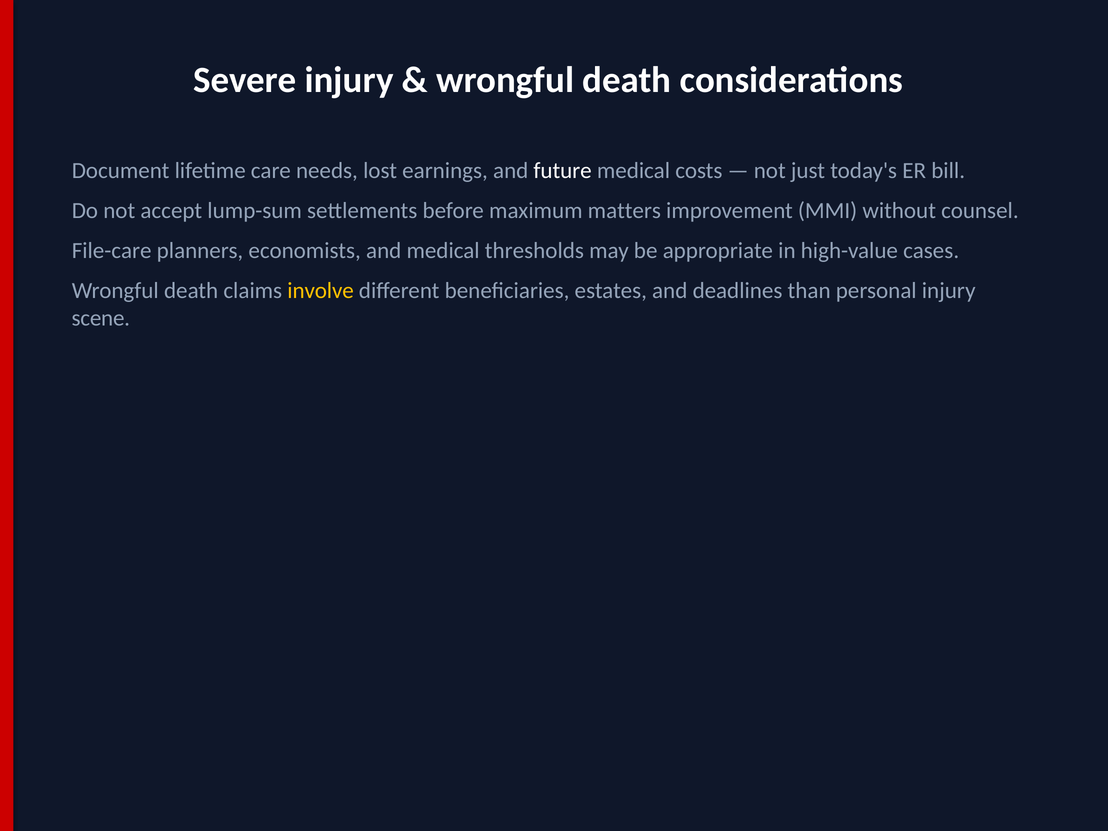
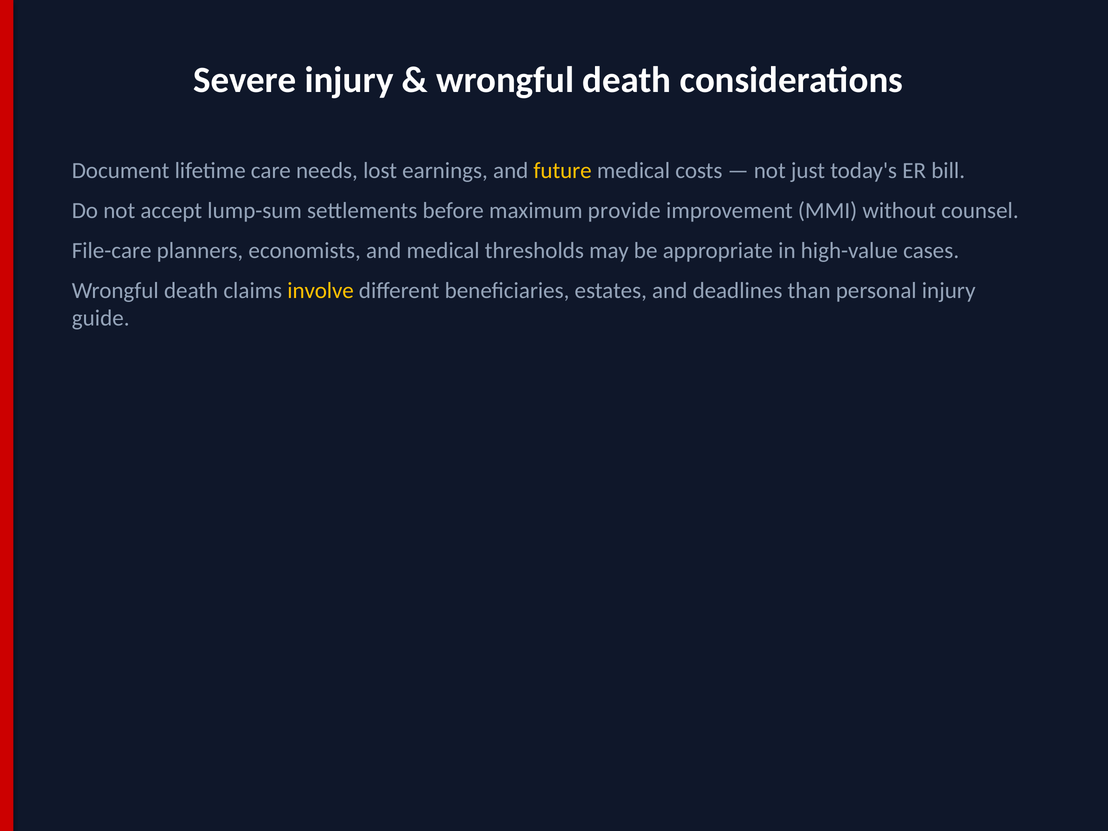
future colour: white -> yellow
matters: matters -> provide
scene: scene -> guide
